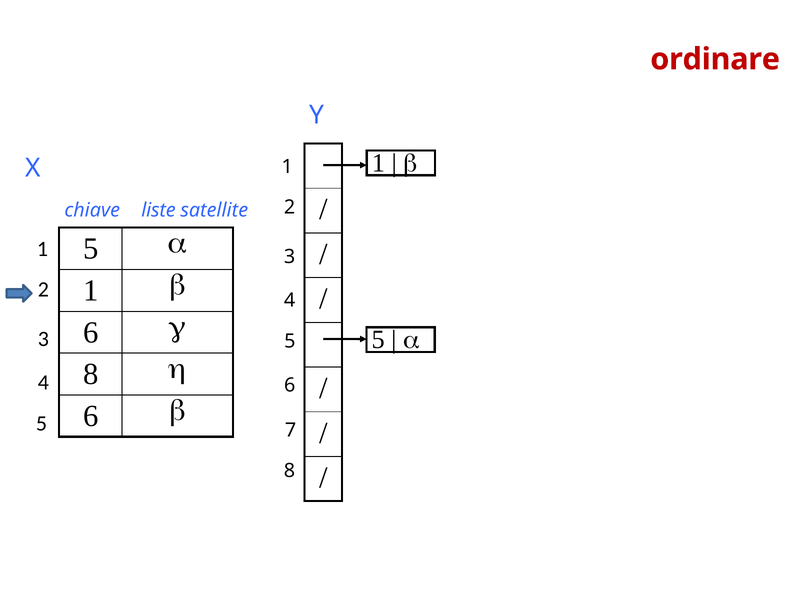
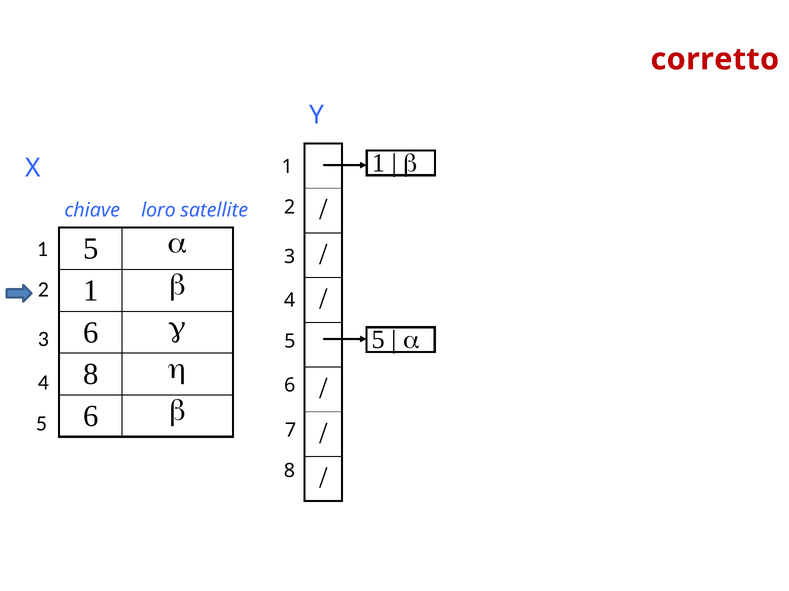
ordinare: ordinare -> corretto
liste: liste -> loro
